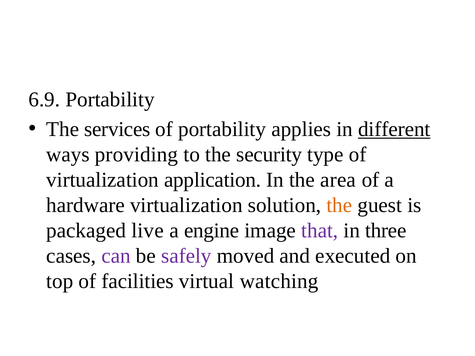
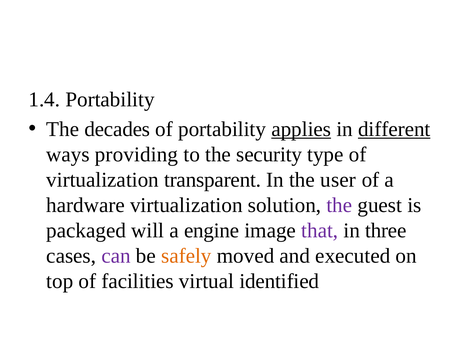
6.9: 6.9 -> 1.4
services: services -> decades
applies underline: none -> present
application: application -> transparent
area: area -> user
the at (339, 205) colour: orange -> purple
live: live -> will
safely colour: purple -> orange
watching: watching -> identified
